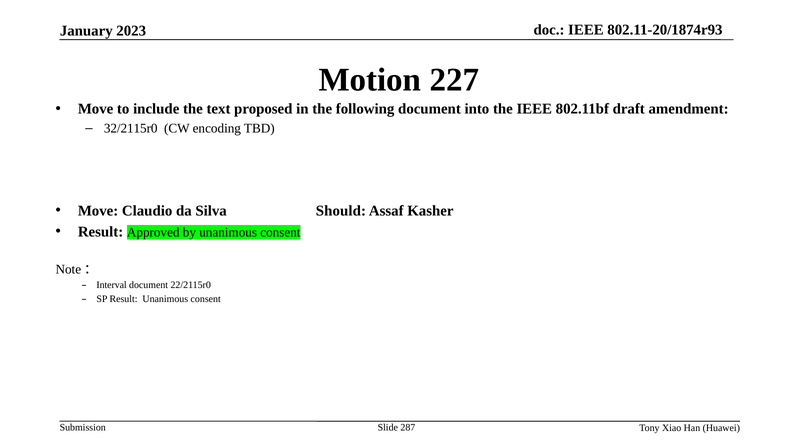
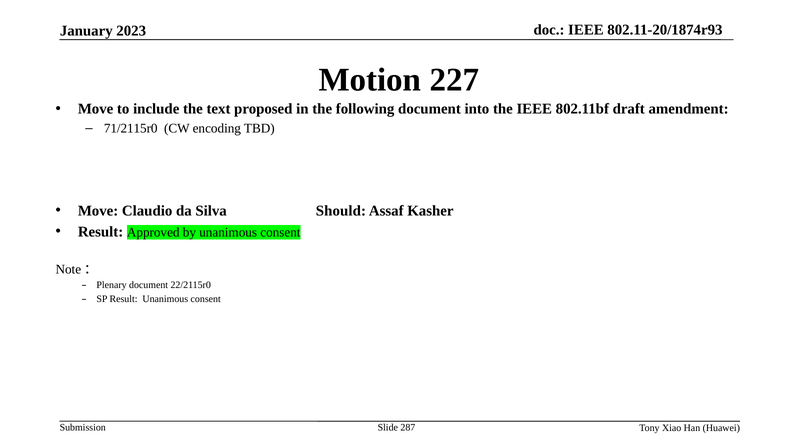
32/2115r0: 32/2115r0 -> 71/2115r0
Interval: Interval -> Plenary
